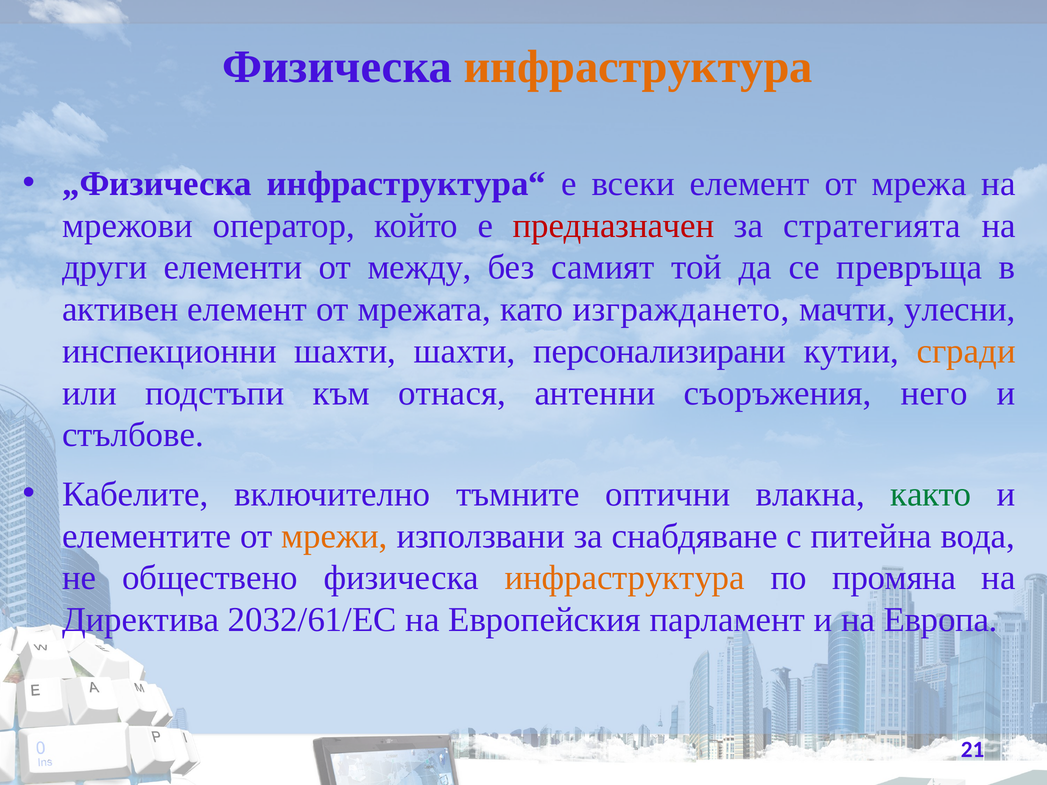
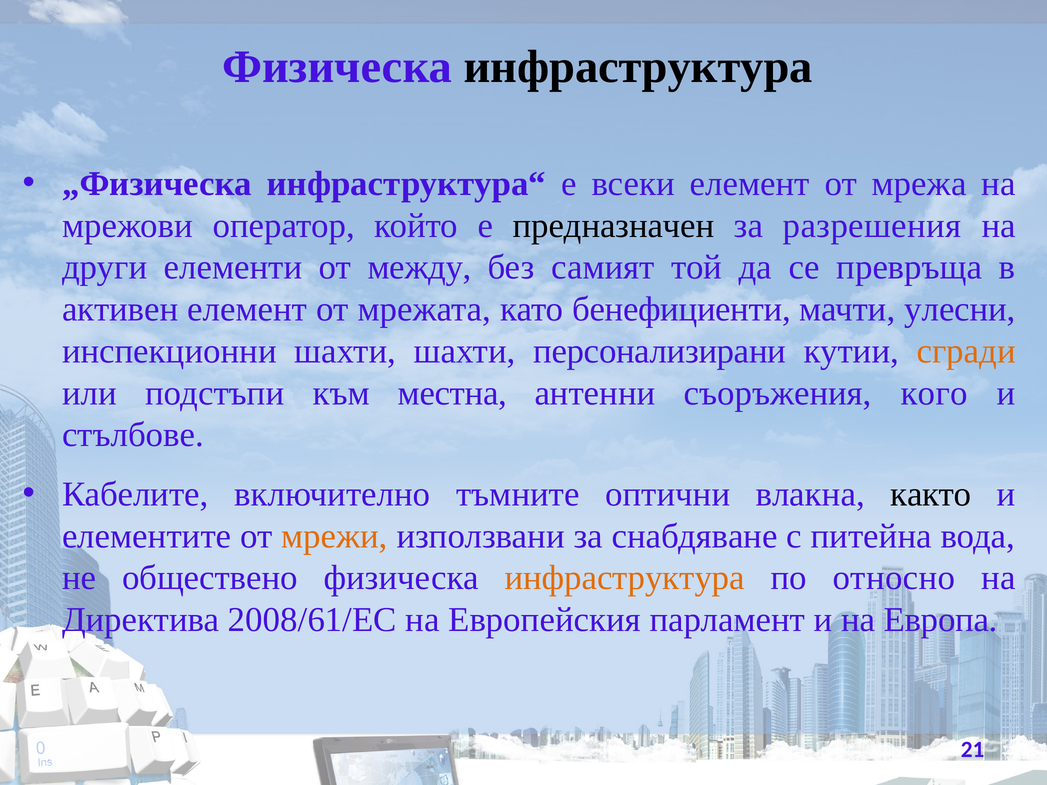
инфраструктура at (638, 67) colour: orange -> black
предназначен colour: red -> black
стратегията: стратегията -> разрешения
изграждането: изграждането -> бенефициенти
отнася: отнася -> местна
него: него -> кого
както colour: green -> black
промяна: промяна -> относно
2032/61/ЕС: 2032/61/ЕС -> 2008/61/ЕС
